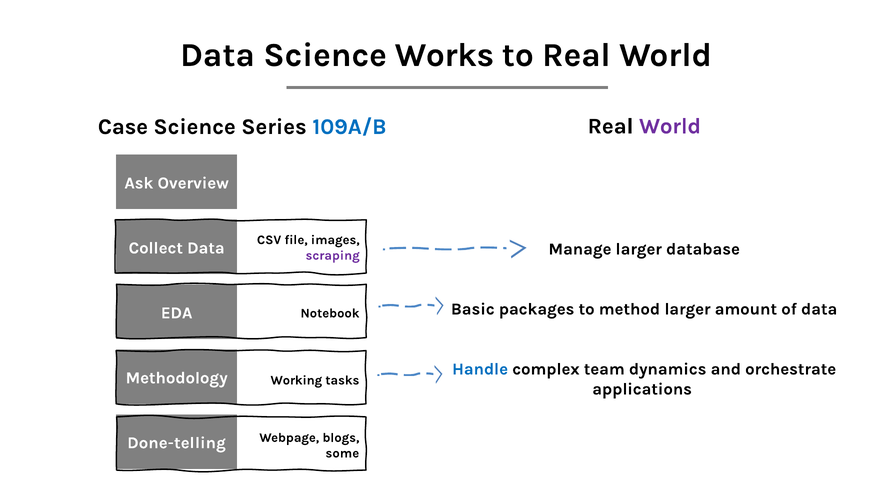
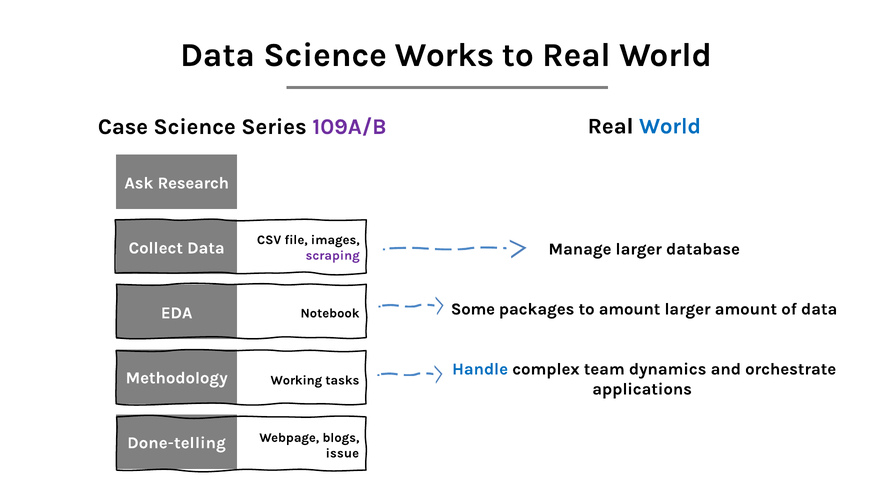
World at (670, 126) colour: purple -> blue
109A/B colour: blue -> purple
Overview: Overview -> Research
Basic: Basic -> Some
to method: method -> amount
some: some -> issue
